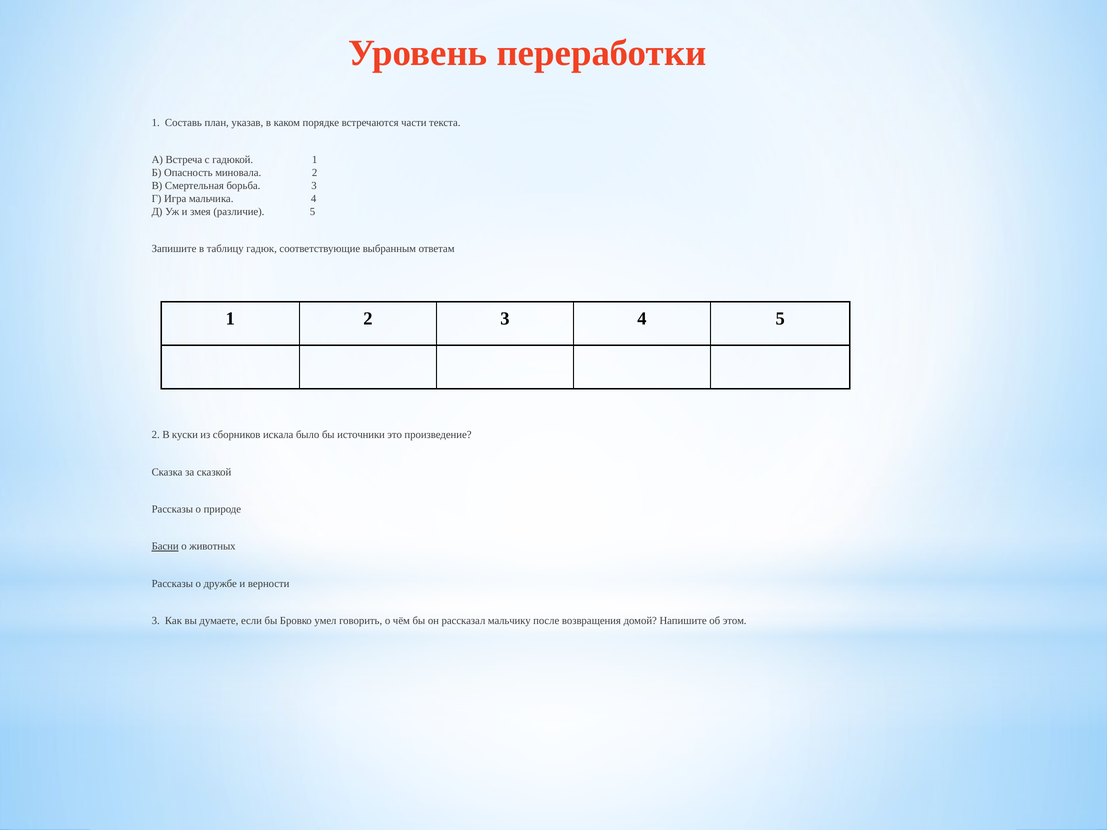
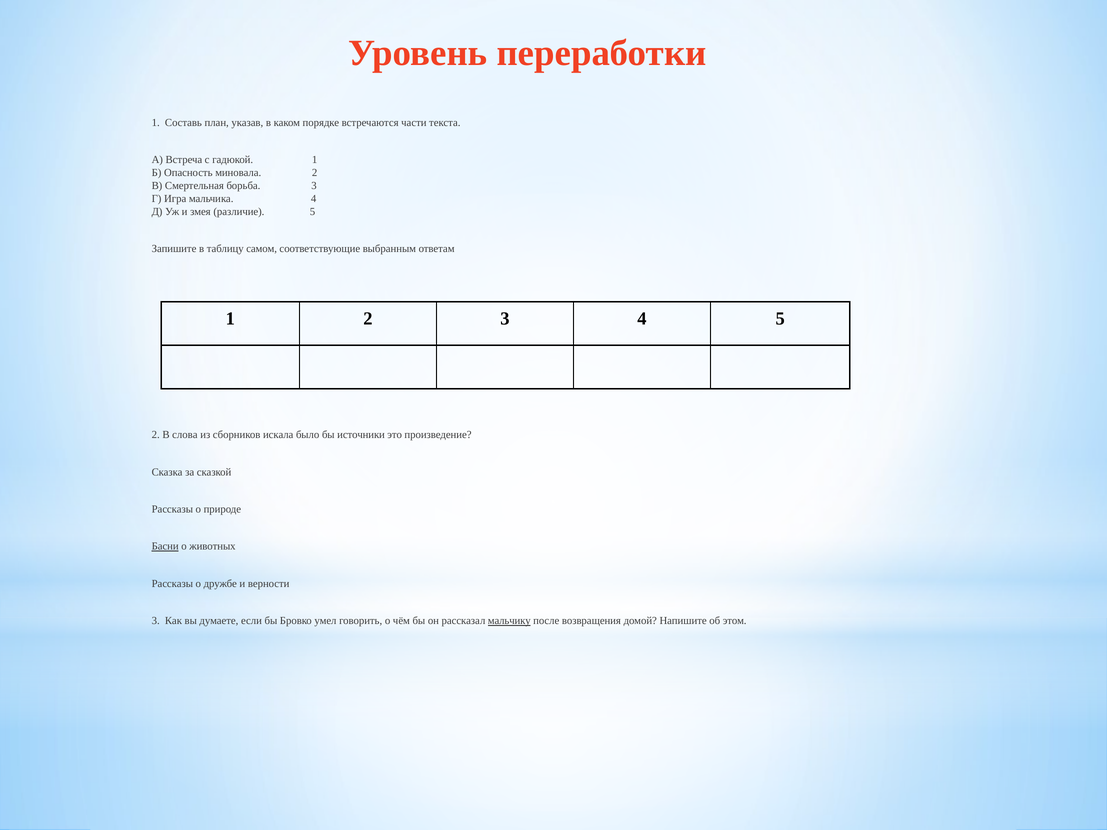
гадюк: гадюк -> самом
куски: куски -> слова
мальчику underline: none -> present
